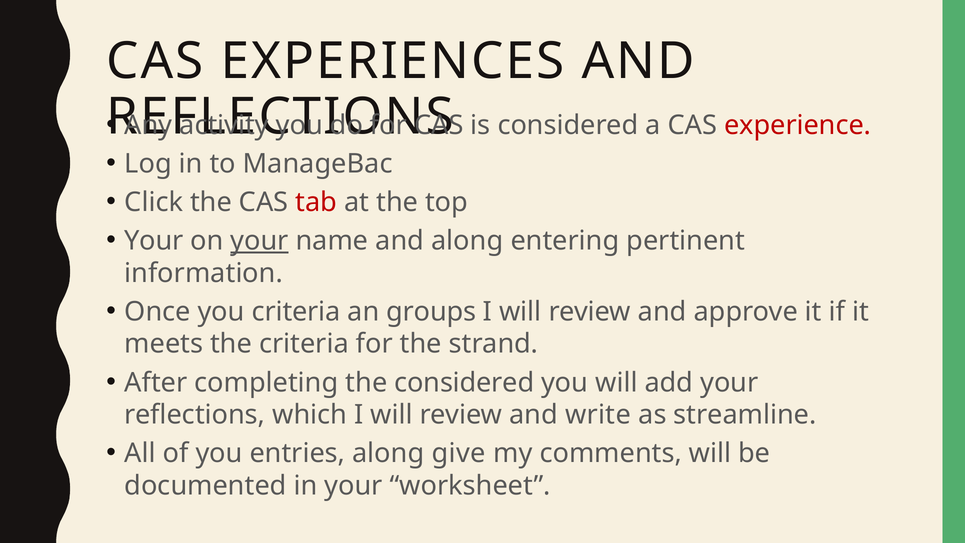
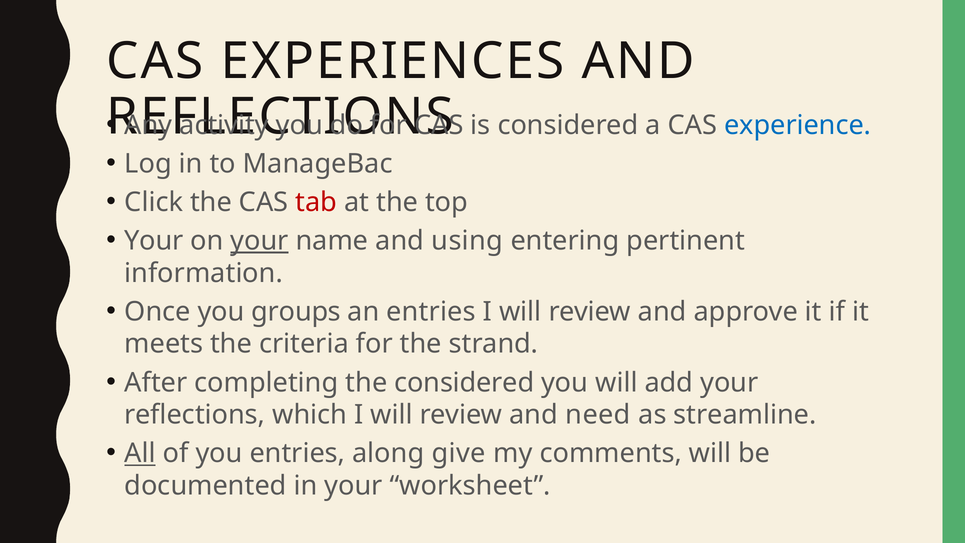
experience colour: red -> blue
and along: along -> using
you criteria: criteria -> groups
an groups: groups -> entries
write: write -> need
All underline: none -> present
